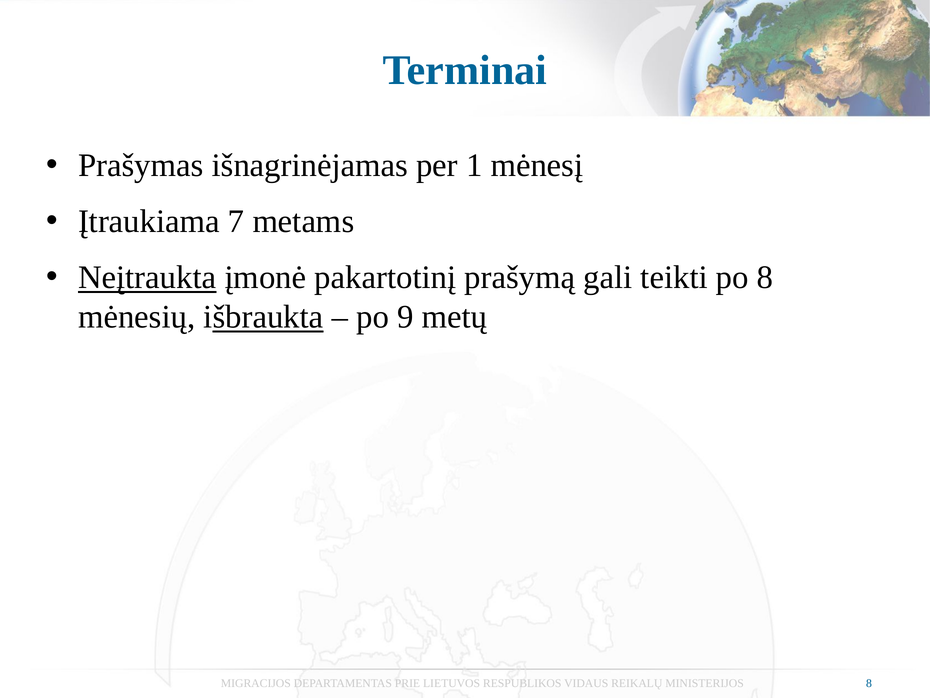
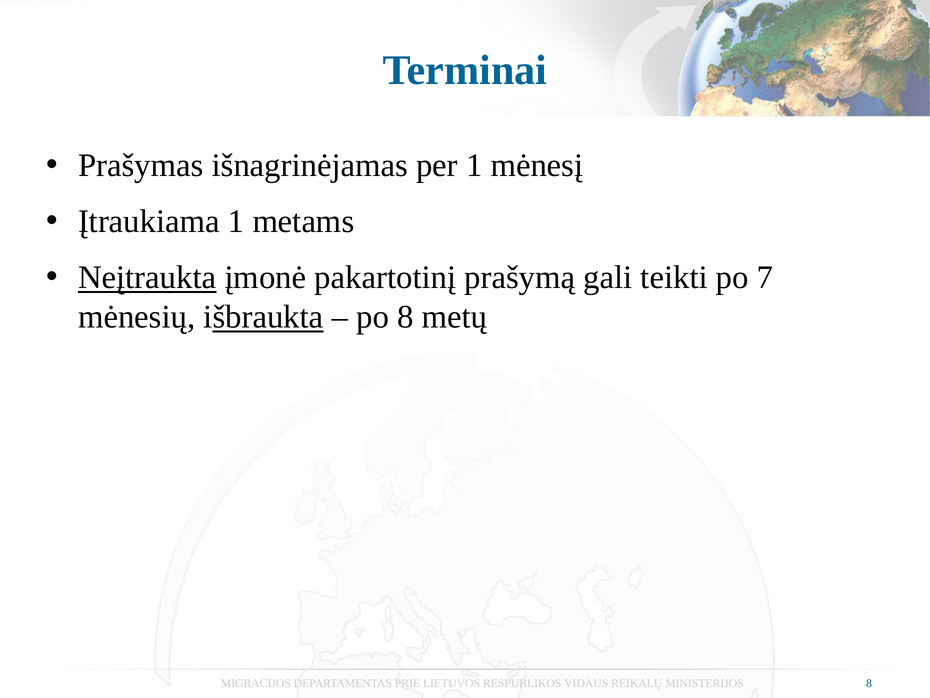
Įtraukiama 7: 7 -> 1
po 8: 8 -> 7
po 9: 9 -> 8
